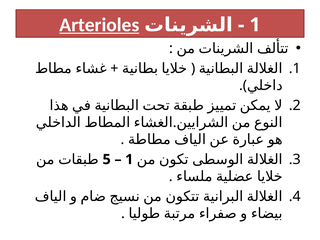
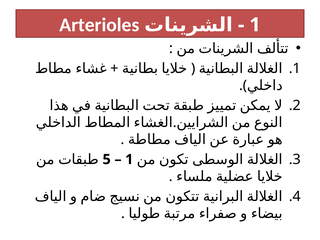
Arterioles underline: present -> none
